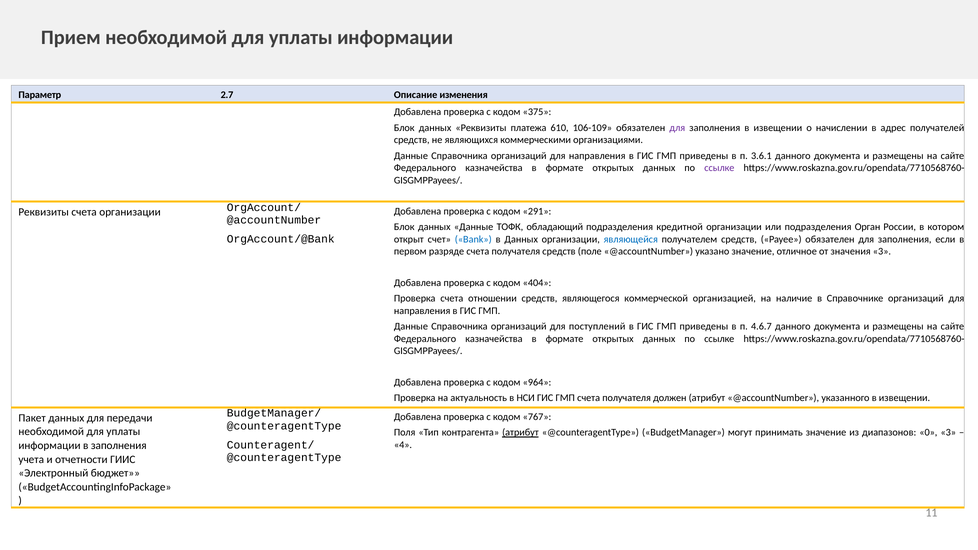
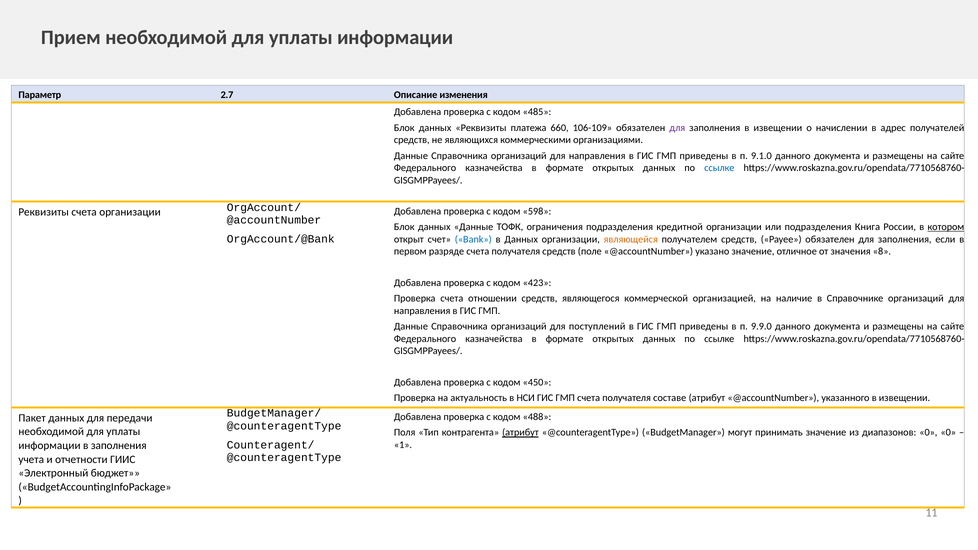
375: 375 -> 485
610: 610 -> 660
3.6.1: 3.6.1 -> 9.1.0
ссылке at (719, 168) colour: purple -> blue
291: 291 -> 598
обладающий: обладающий -> ограничения
Орган: Орган -> Книга
котором underline: none -> present
являющейся colour: blue -> orange
значения 3: 3 -> 8
404: 404 -> 423
4.6.7: 4.6.7 -> 9.9.0
964: 964 -> 450
должен: должен -> составе
767: 767 -> 488
0 3: 3 -> 0
4: 4 -> 1
